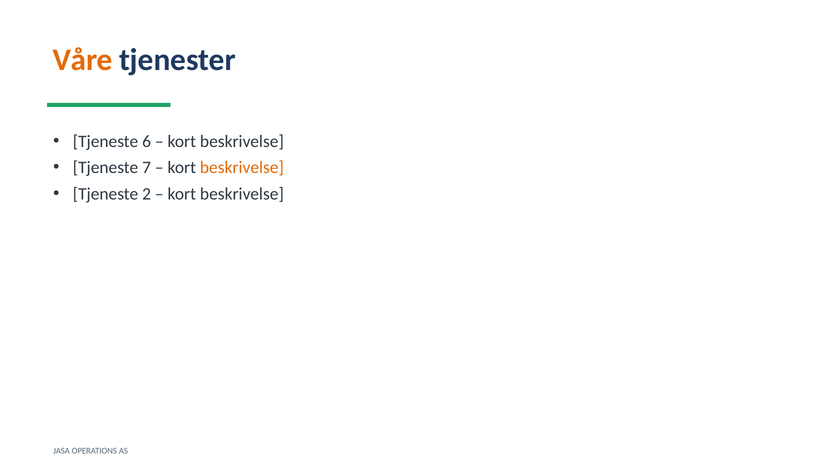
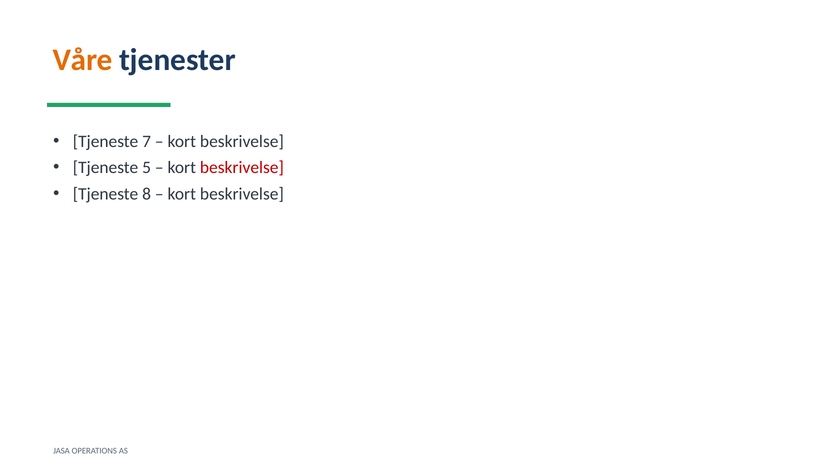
6: 6 -> 7
7: 7 -> 5
beskrivelse at (242, 168) colour: orange -> red
2: 2 -> 8
